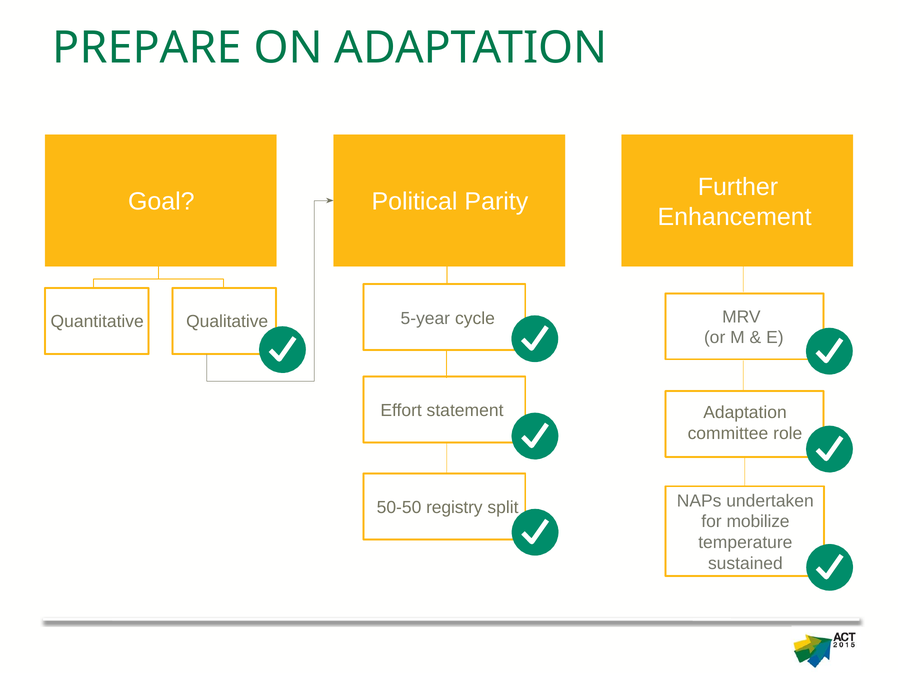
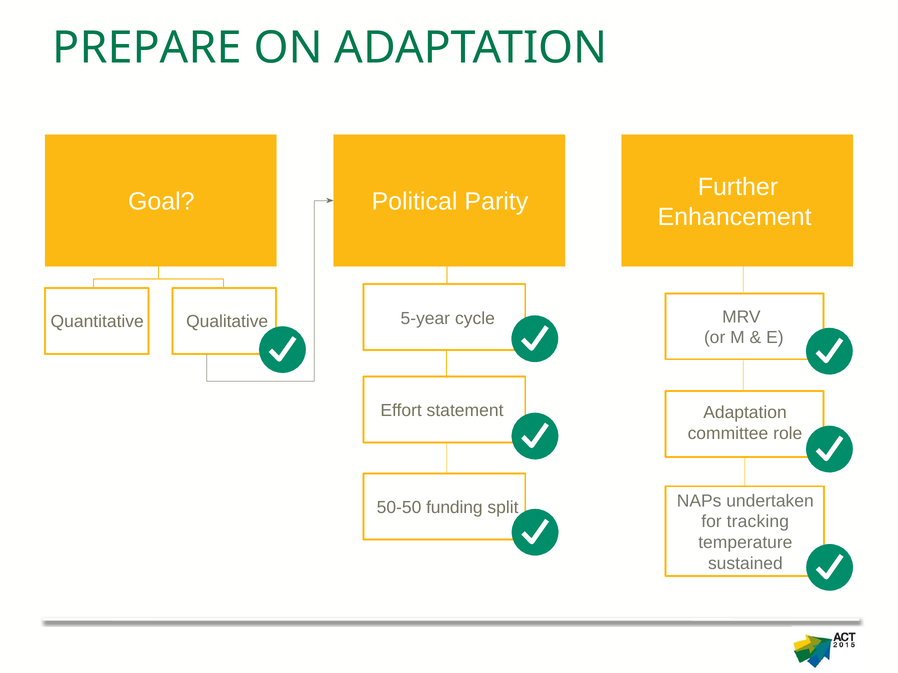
registry: registry -> funding
mobilize: mobilize -> tracking
